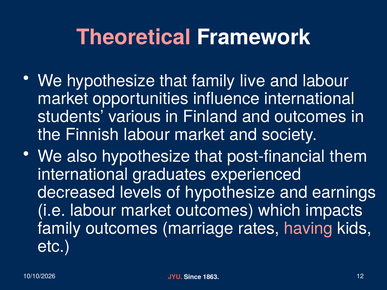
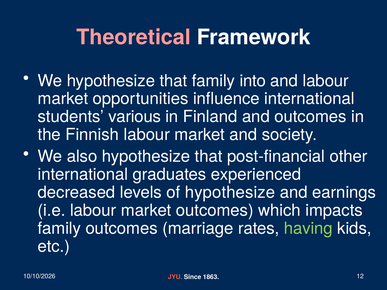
live: live -> into
them: them -> other
having colour: pink -> light green
